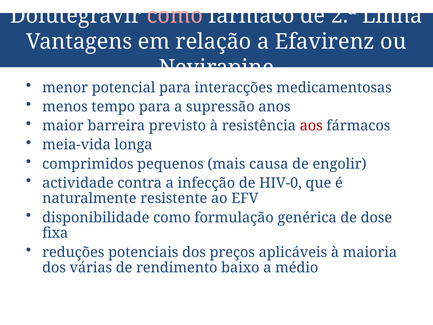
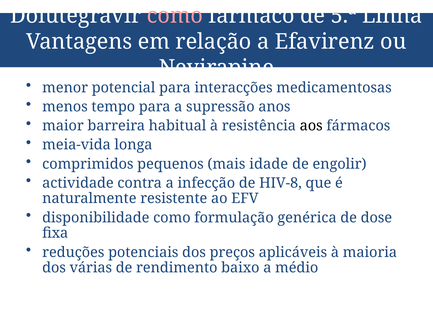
2.ª: 2.ª -> 5.ª
previsto: previsto -> habitual
aos colour: red -> black
causa: causa -> idade
HIV-0: HIV-0 -> HIV-8
